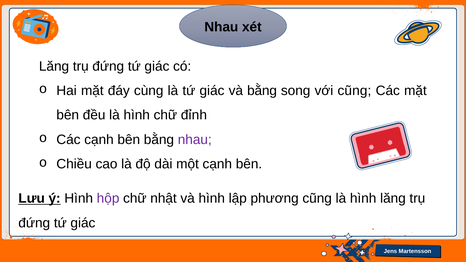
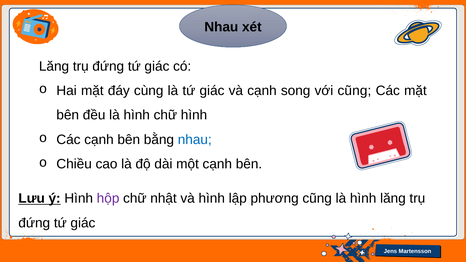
và bằng: bằng -> cạnh
chữ đỉnh: đỉnh -> hình
nhau at (195, 140) colour: purple -> blue
